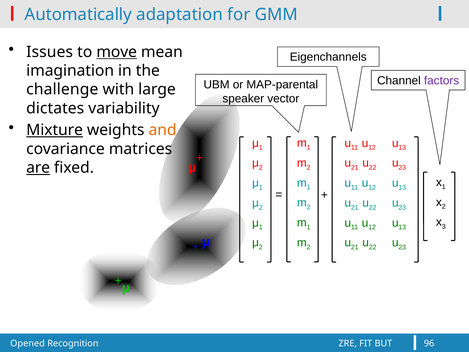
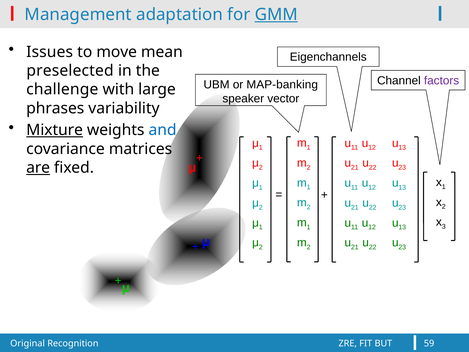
Automatically: Automatically -> Management
GMM underline: none -> present
move underline: present -> none
imagination: imagination -> preselected
MAP-parental: MAP-parental -> MAP-banking
dictates: dictates -> phrases
and colour: orange -> blue
Opened: Opened -> Original
96: 96 -> 59
